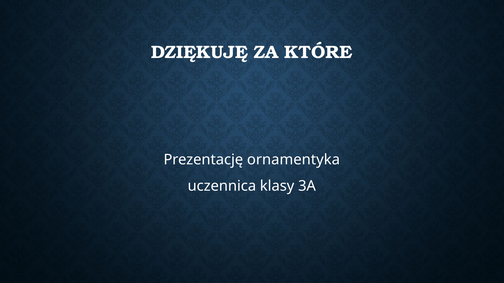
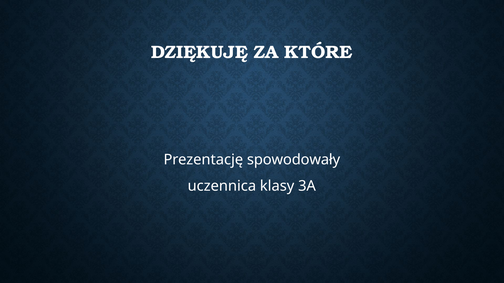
ornamentyka: ornamentyka -> spowodowały
